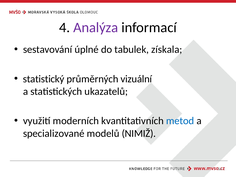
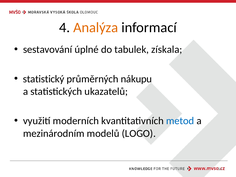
Analýza colour: purple -> orange
vizuální: vizuální -> nákupu
specializované: specializované -> mezinárodním
NIMIŽ: NIMIŽ -> LOGO
